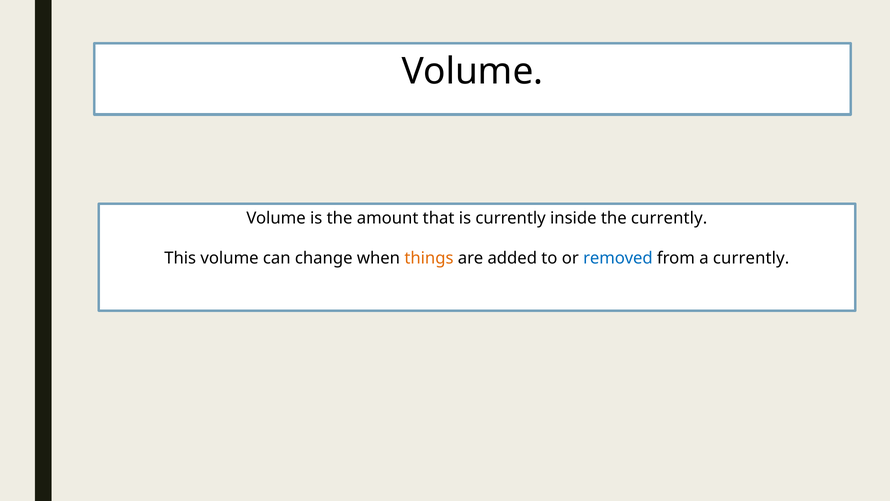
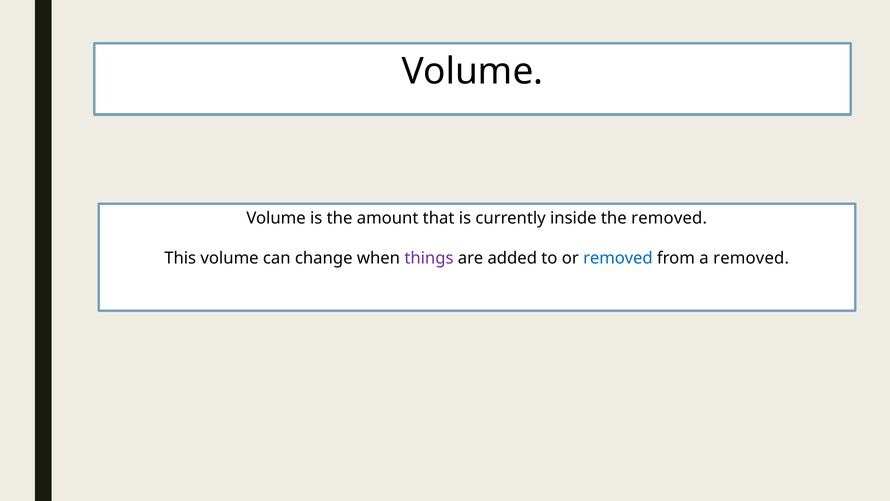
the currently: currently -> removed
things colour: orange -> purple
a currently: currently -> removed
